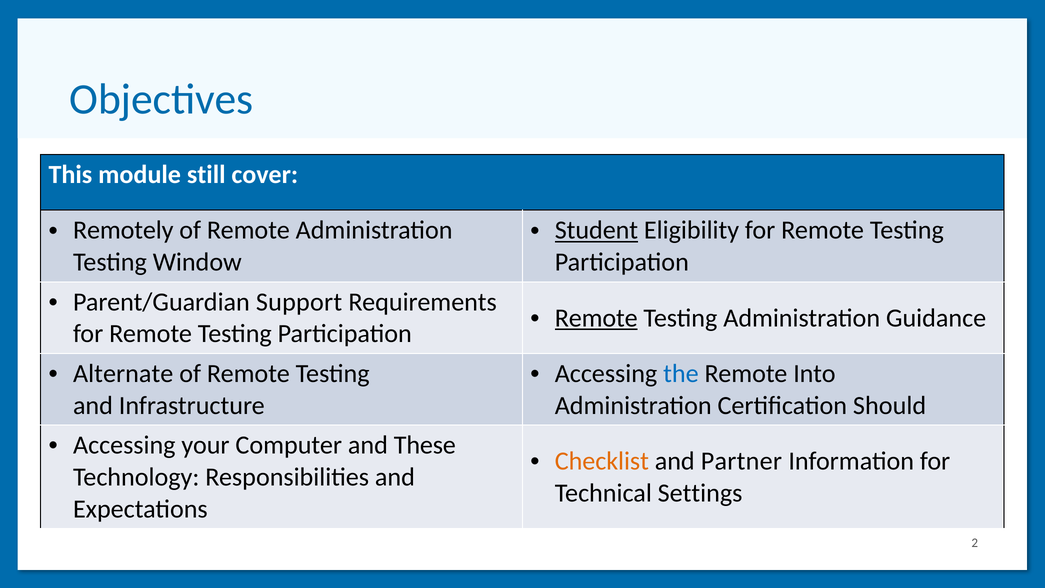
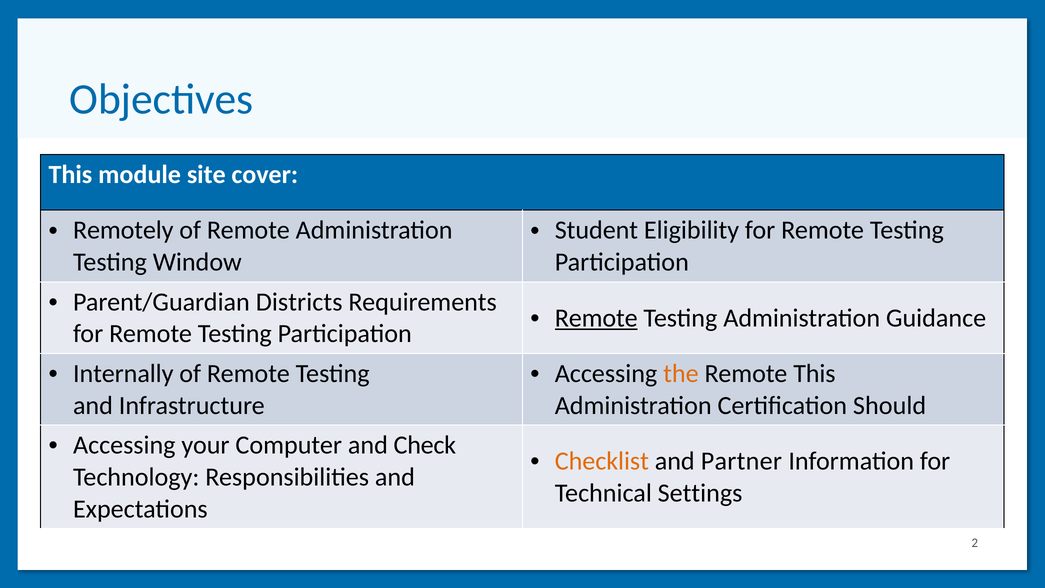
still: still -> site
Student underline: present -> none
Support: Support -> Districts
Alternate: Alternate -> Internally
the colour: blue -> orange
Remote Into: Into -> This
These: These -> Check
